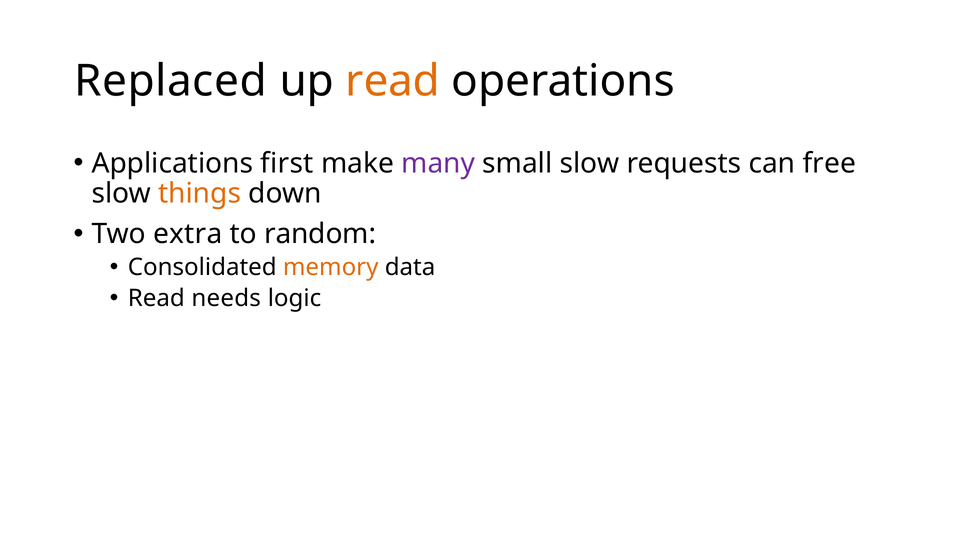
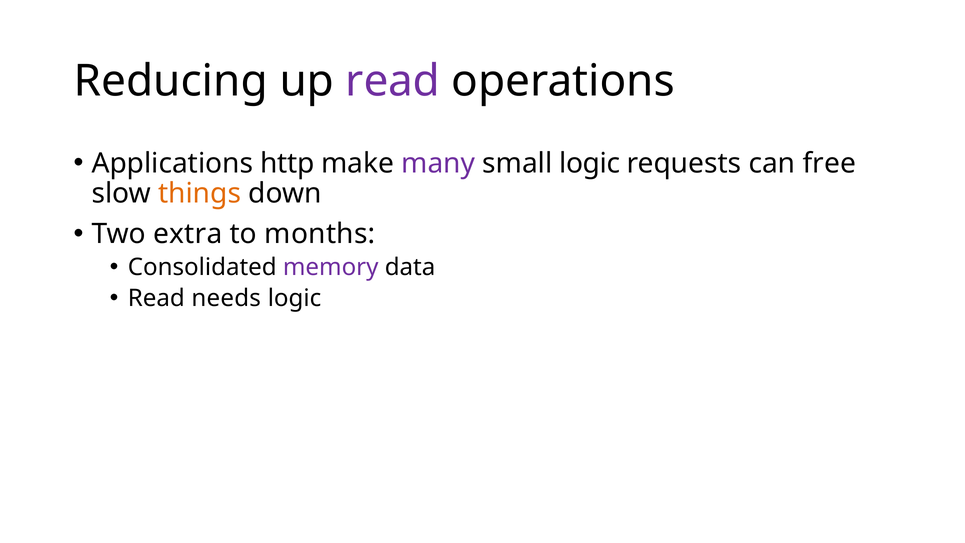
Replaced: Replaced -> Reducing
read at (393, 81) colour: orange -> purple
first: first -> http
small slow: slow -> logic
random: random -> months
memory colour: orange -> purple
